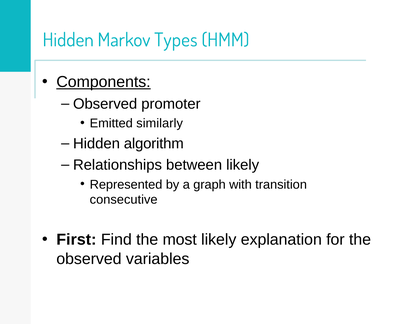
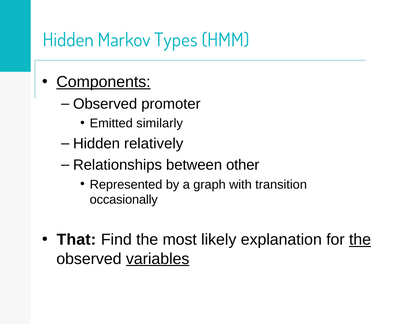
algorithm: algorithm -> relatively
between likely: likely -> other
consecutive: consecutive -> occasionally
First: First -> That
the at (360, 240) underline: none -> present
variables underline: none -> present
